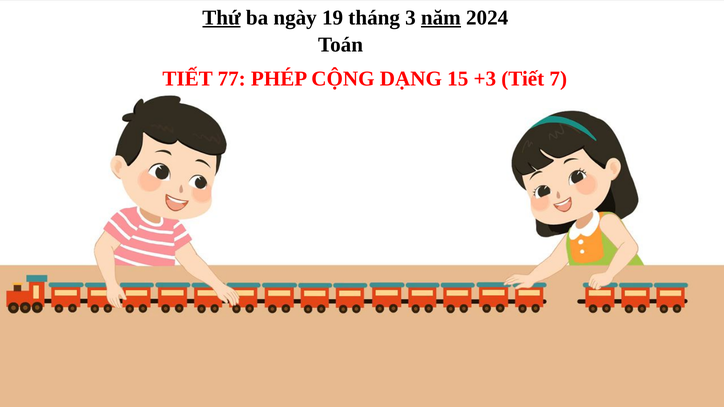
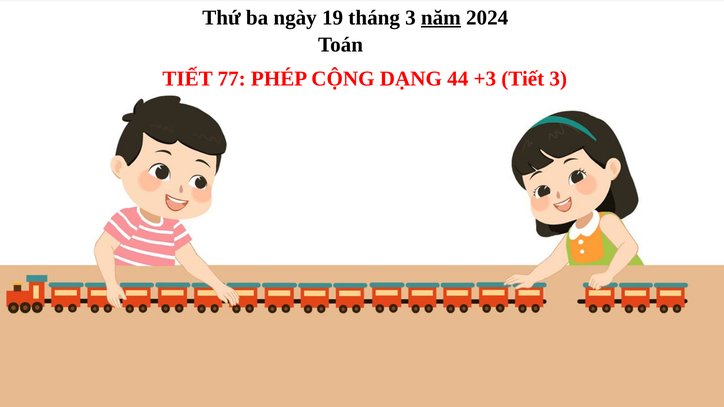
Thứ underline: present -> none
15: 15 -> 44
Tiết 7: 7 -> 3
